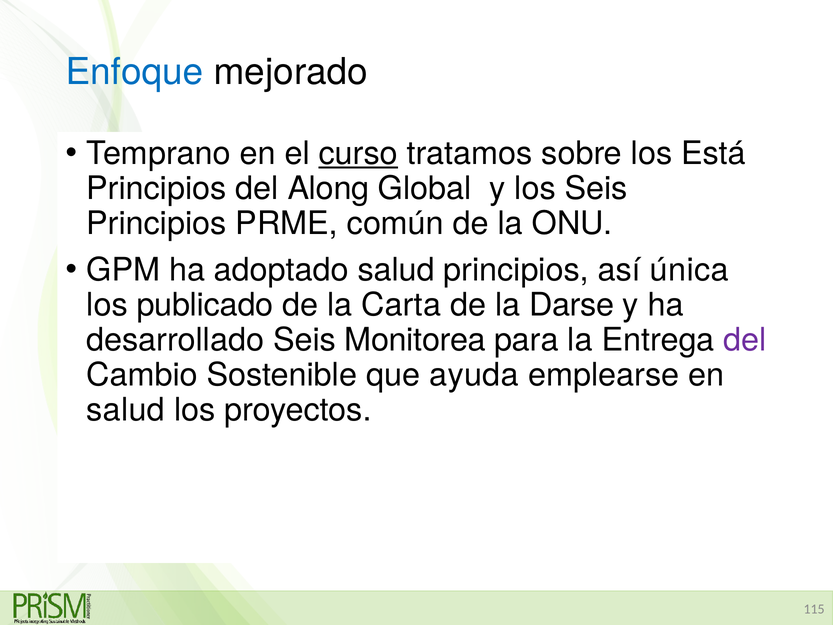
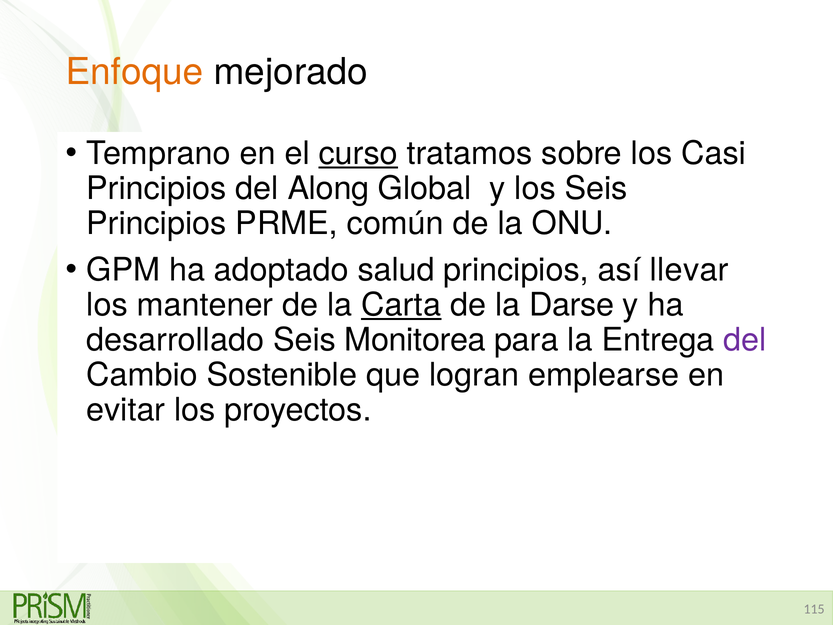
Enfoque colour: blue -> orange
Está: Está -> Casi
única: única -> llevar
publicado: publicado -> mantener
Carta underline: none -> present
ayuda: ayuda -> logran
salud at (126, 410): salud -> evitar
